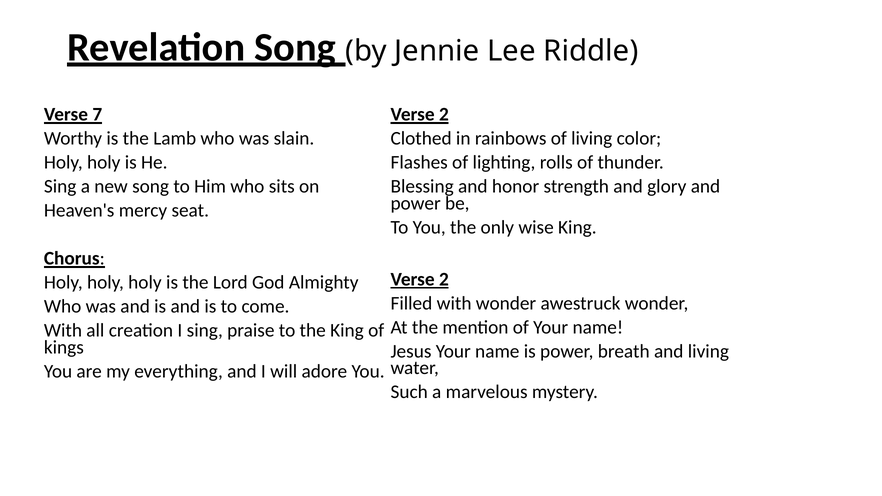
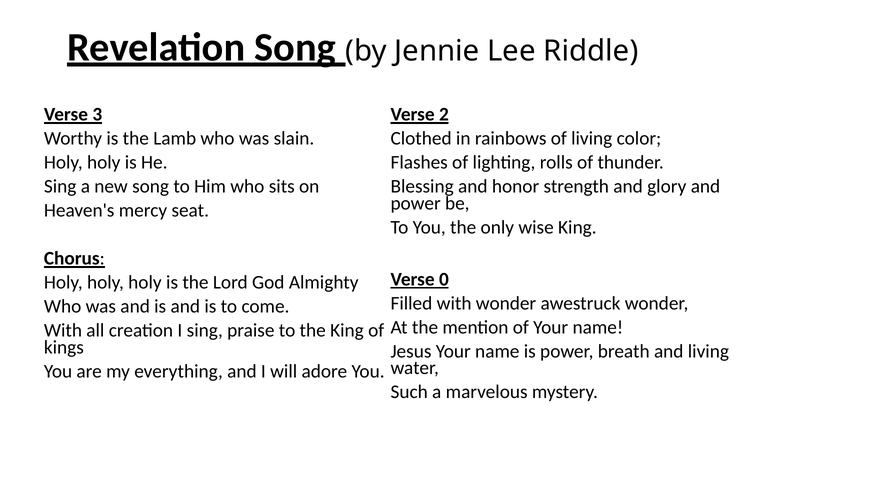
7: 7 -> 3
2 at (444, 279): 2 -> 0
